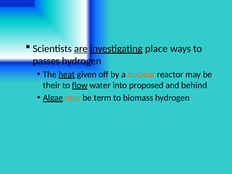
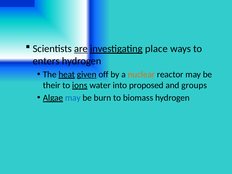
passes: passes -> enters
given underline: none -> present
flow: flow -> ions
behind: behind -> groups
may at (73, 98) colour: orange -> blue
term: term -> burn
